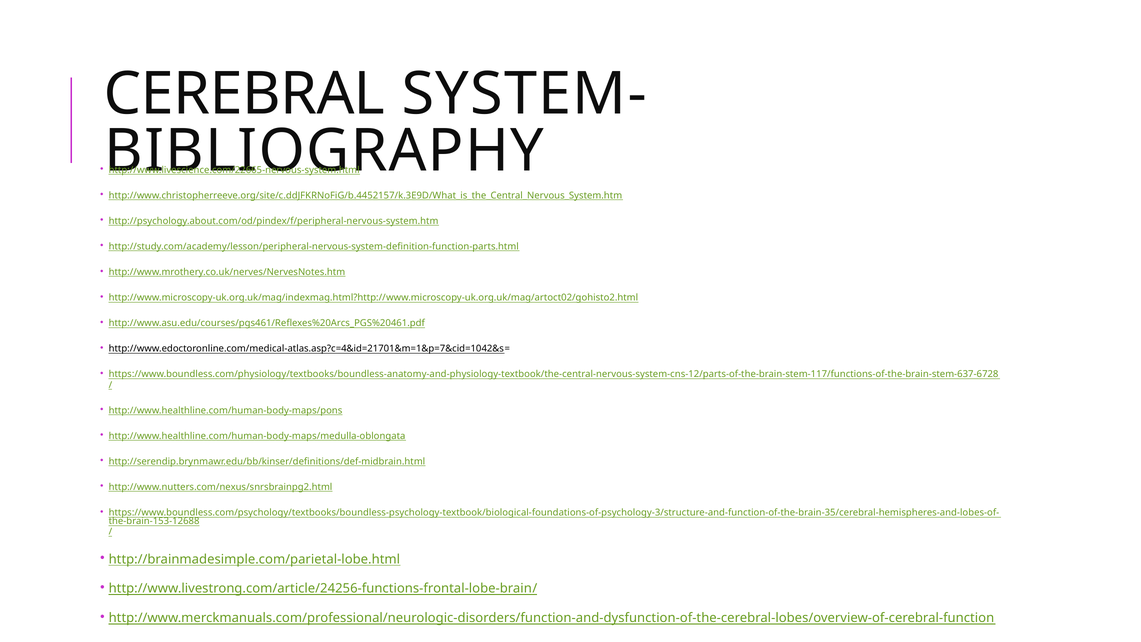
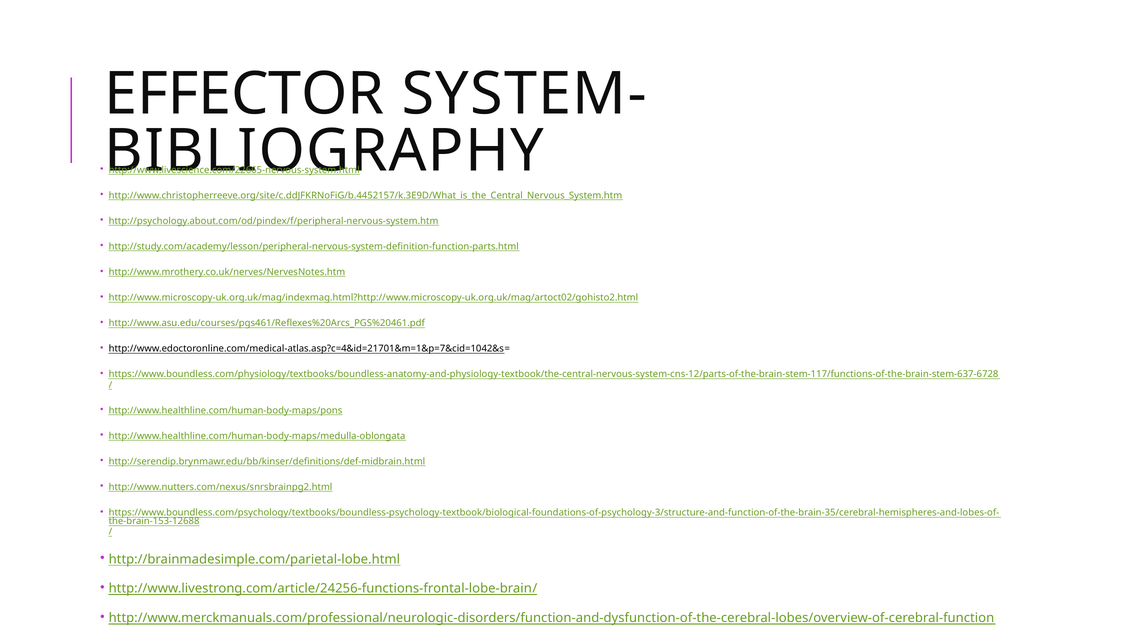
CEREBRAL: CEREBRAL -> EFFECTOR
